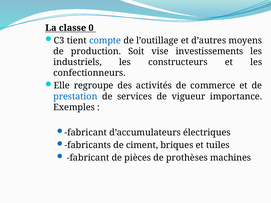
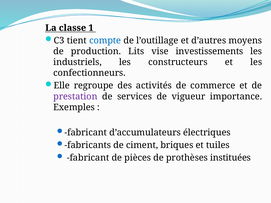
0: 0 -> 1
Soit: Soit -> Lits
prestation colour: blue -> purple
machines: machines -> instituées
